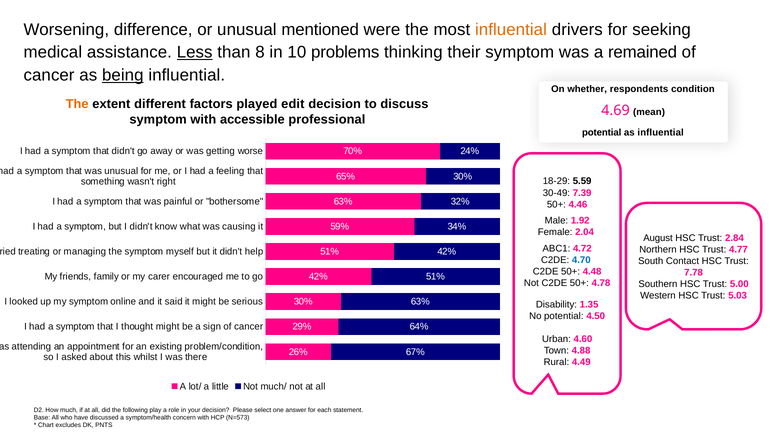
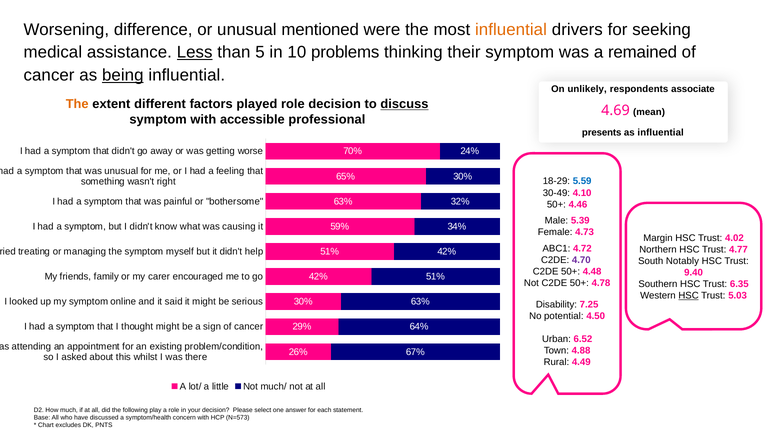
8: 8 -> 5
whether: whether -> unlikely
condition: condition -> associate
played edit: edit -> role
discuss underline: none -> present
potential at (602, 132): potential -> presents
5.59 colour: black -> blue
7.39: 7.39 -> 4.10
1.92: 1.92 -> 5.39
2.04: 2.04 -> 4.73
August: August -> Margin
2.84: 2.84 -> 4.02
4.70 colour: blue -> purple
Contact: Contact -> Notably
7.78: 7.78 -> 9.40
5.00: 5.00 -> 6.35
HSC at (689, 296) underline: none -> present
1.35: 1.35 -> 7.25
4.60: 4.60 -> 6.52
